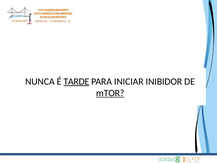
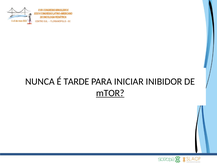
TARDE underline: present -> none
